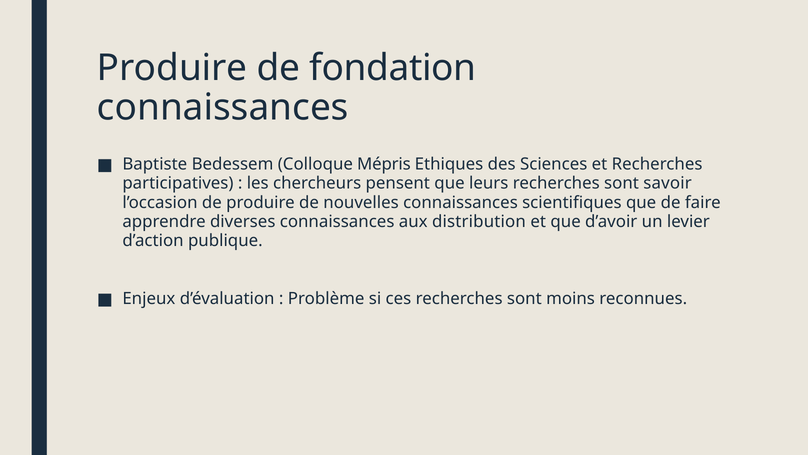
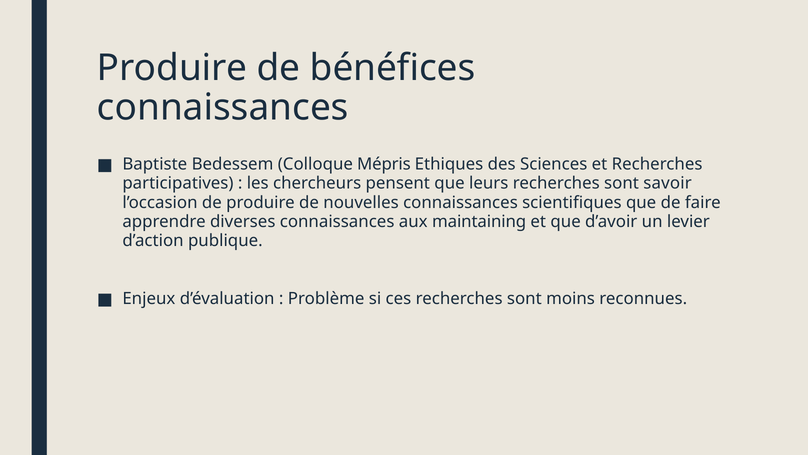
fondation: fondation -> bénéfices
distribution: distribution -> maintaining
